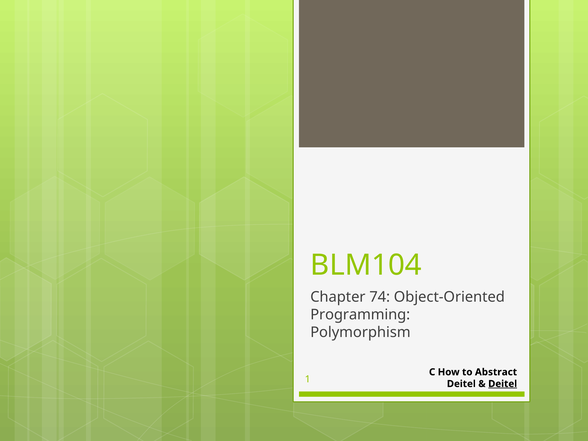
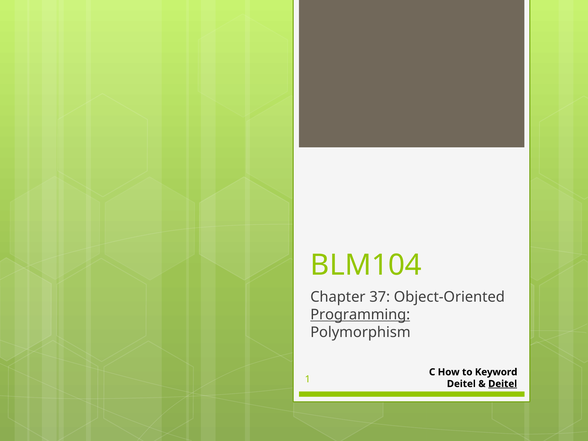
74: 74 -> 37
Programming underline: none -> present
Abstract: Abstract -> Keyword
